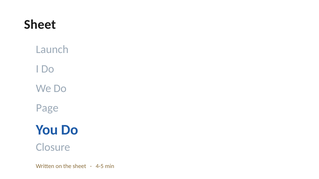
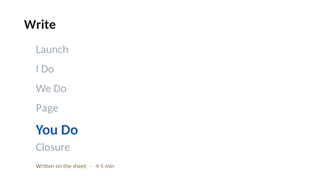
Sheet at (40, 24): Sheet -> Write
